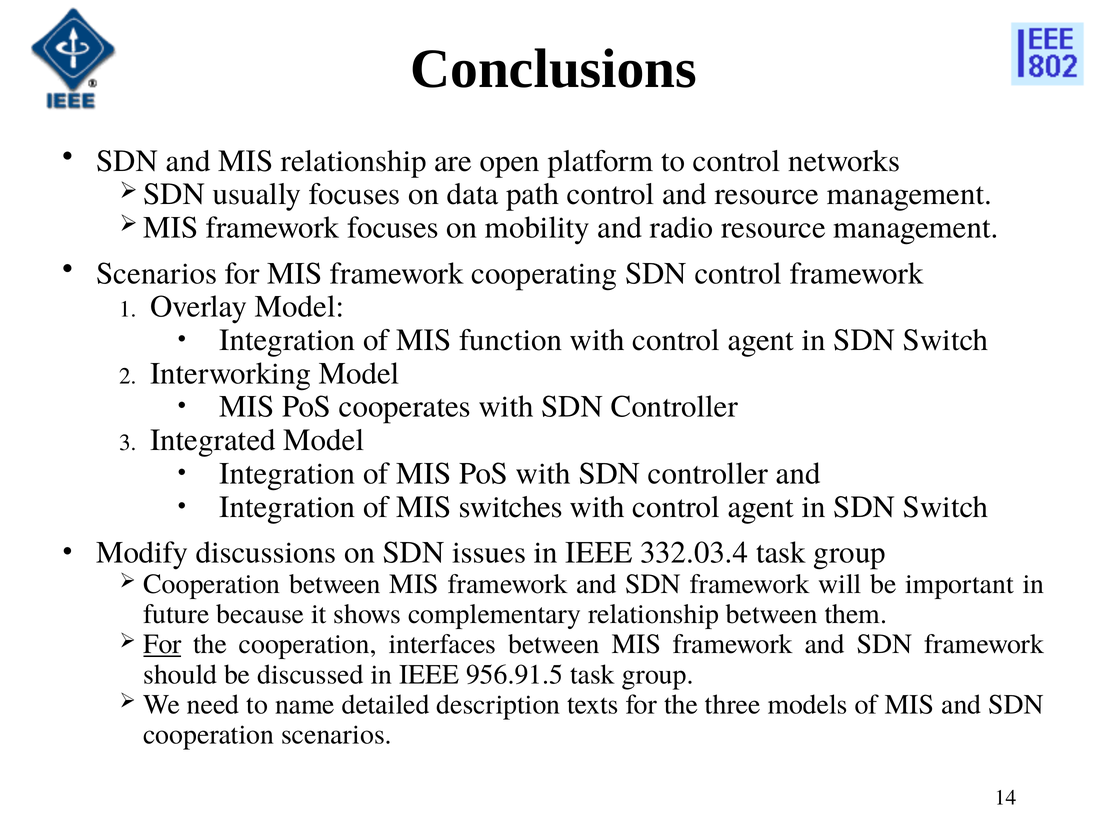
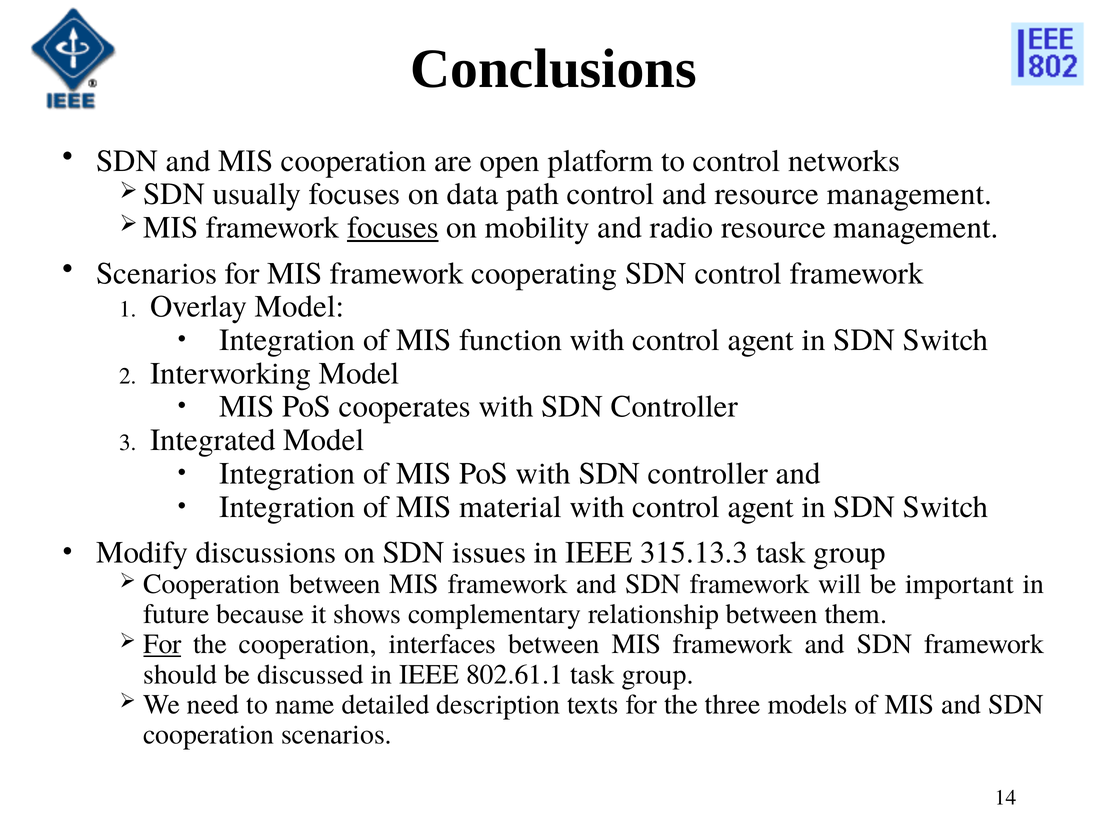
MIS relationship: relationship -> cooperation
focuses at (393, 227) underline: none -> present
switches: switches -> material
332.03.4: 332.03.4 -> 315.13.3
956.91.5: 956.91.5 -> 802.61.1
